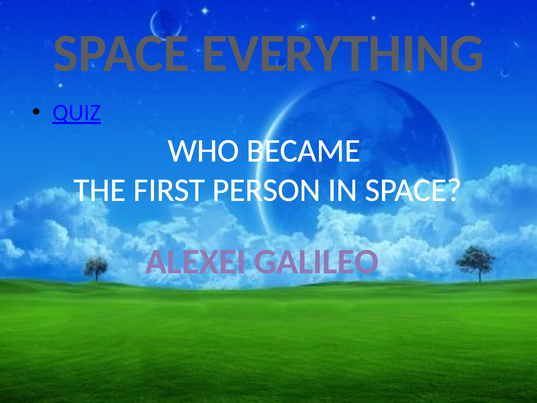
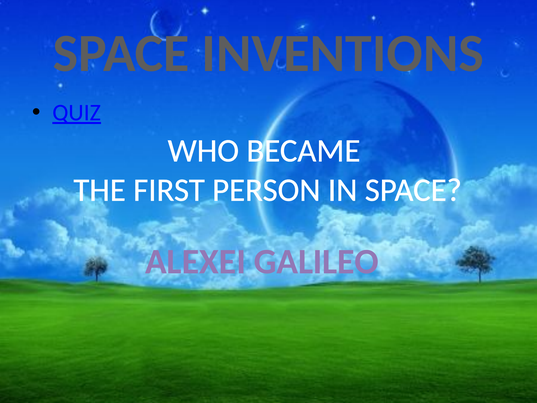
EVERYTHING: EVERYTHING -> INVENTIONS
